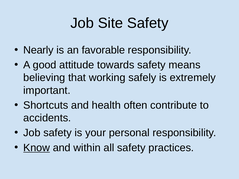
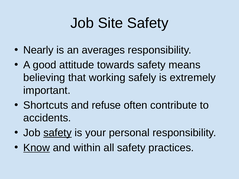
favorable: favorable -> averages
health: health -> refuse
safety at (58, 133) underline: none -> present
